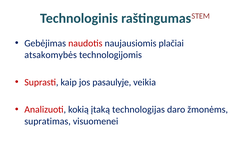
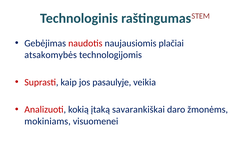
technologijas: technologijas -> savarankiškai
supratimas: supratimas -> mokiniams
